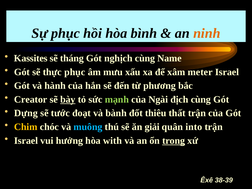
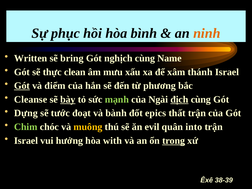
Kassites: Kassites -> Written
tháng: tháng -> bring
thực phục: phục -> clean
meter: meter -> thánh
Gót at (22, 86) underline: none -> present
hành: hành -> điểm
Creator: Creator -> Cleanse
địch underline: none -> present
thiêu: thiêu -> epics
Chim colour: yellow -> light green
muông colour: light blue -> yellow
giải: giải -> evil
